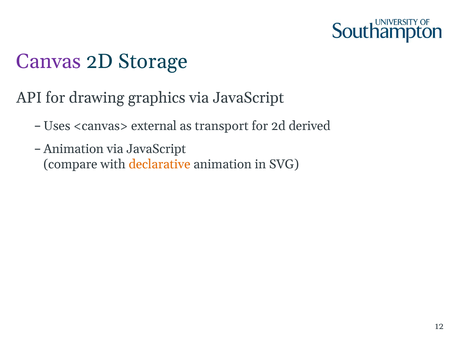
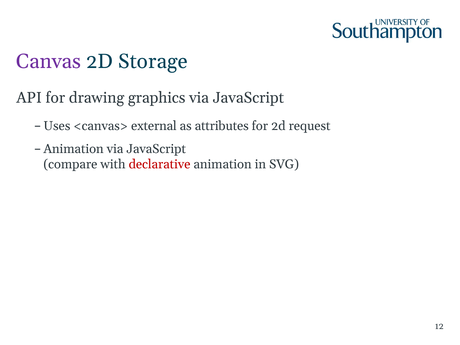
transport: transport -> attributes
derived: derived -> request
declarative colour: orange -> red
